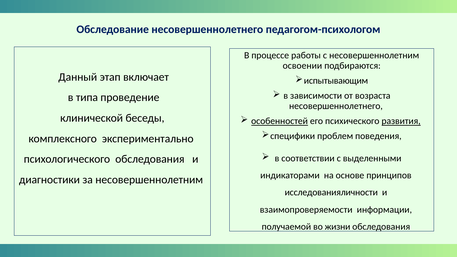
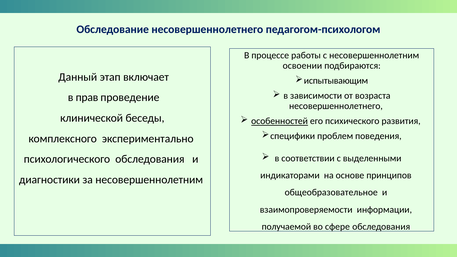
типа: типа -> прав
развития underline: present -> none
исследованияличности: исследованияличности -> общеобразовательное
жизни: жизни -> сфере
